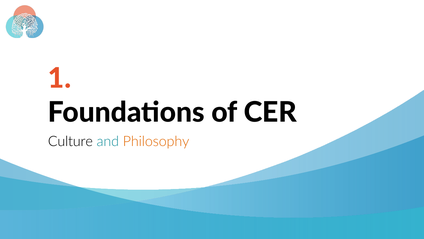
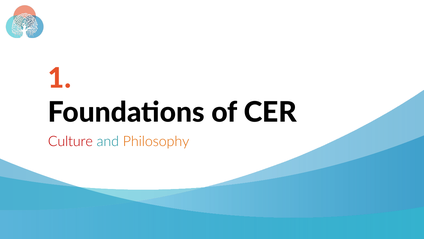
Culture colour: black -> red
